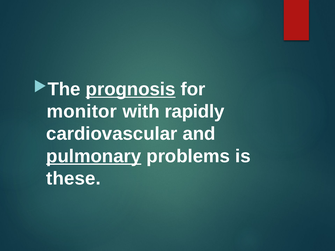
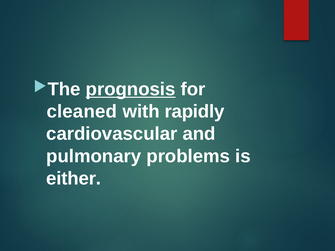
monitor: monitor -> cleaned
pulmonary underline: present -> none
these: these -> either
